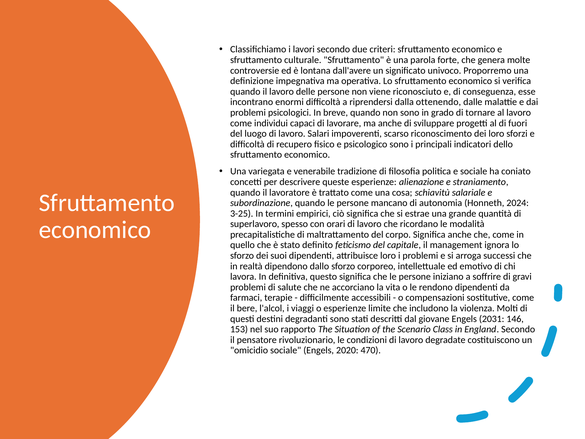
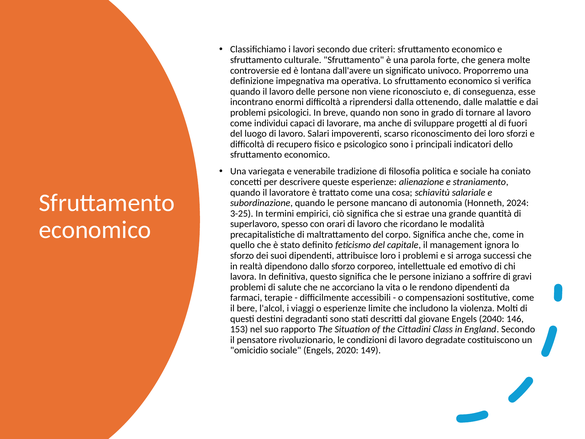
2031: 2031 -> 2040
Scenario: Scenario -> Cittadini
470: 470 -> 149
